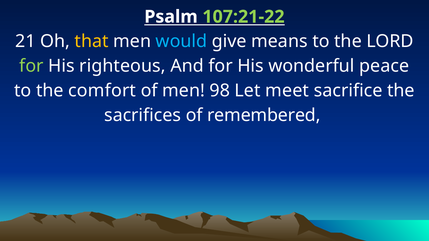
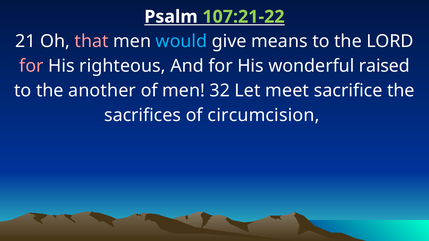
that colour: yellow -> pink
for at (31, 66) colour: light green -> pink
peace: peace -> raised
comfort: comfort -> another
98: 98 -> 32
remembered: remembered -> circumcision
